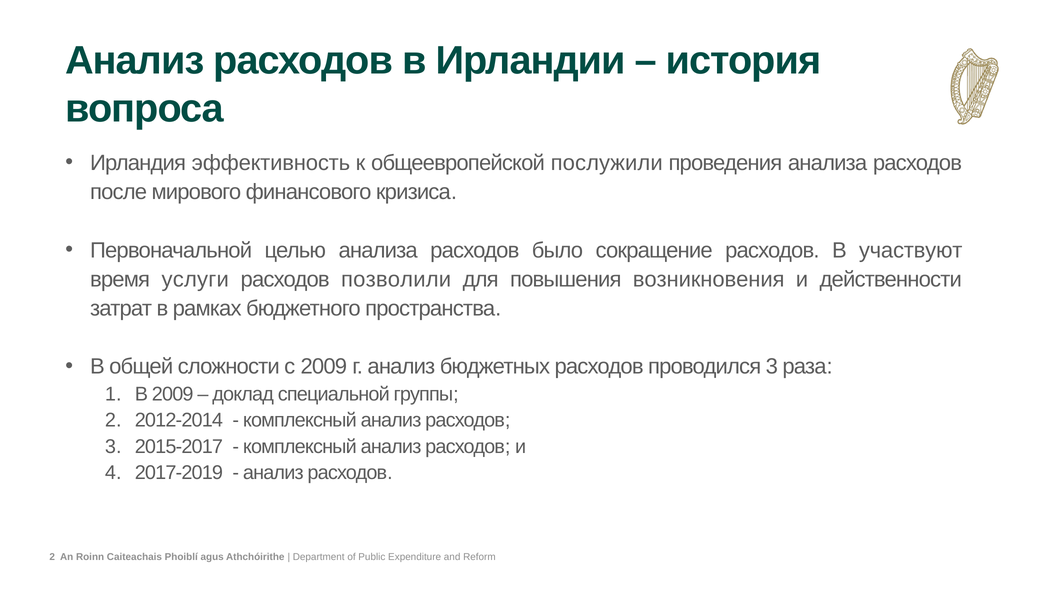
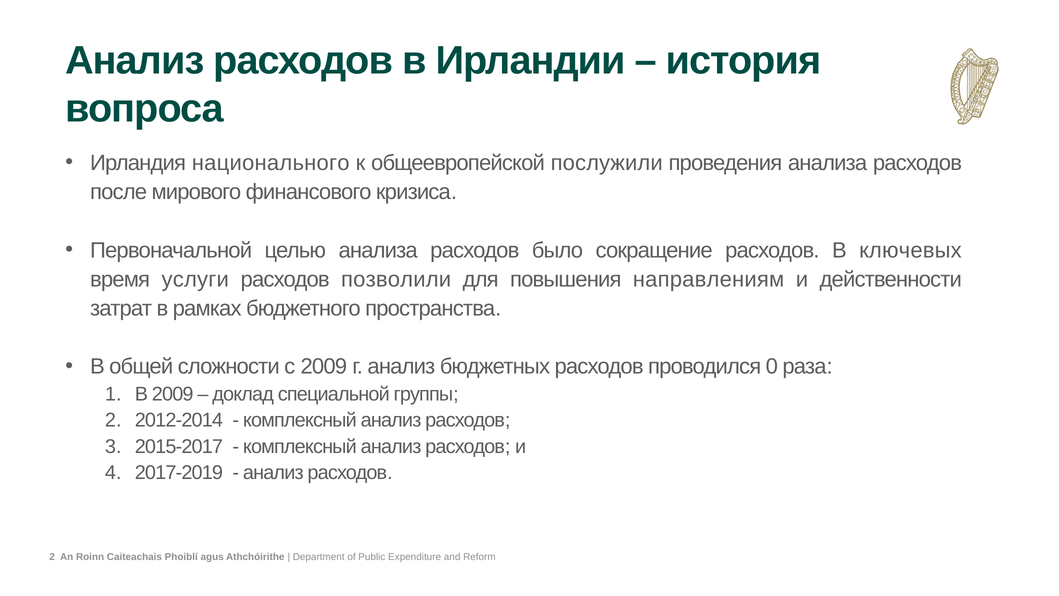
эффективность: эффективность -> национального
участвуют: участвуют -> ключевых
возникновения: возникновения -> направлениям
проводился 3: 3 -> 0
